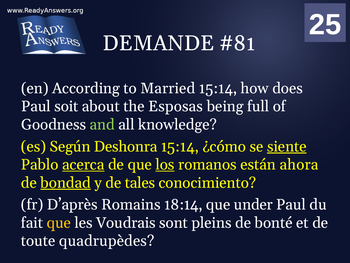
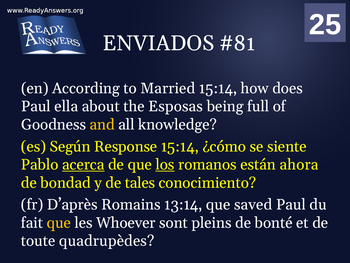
DEMANDE: DEMANDE -> ENVIADOS
soit: soit -> ella
and colour: light green -> yellow
Deshonra: Deshonra -> Response
siente underline: present -> none
bondad underline: present -> none
18:14: 18:14 -> 13:14
under: under -> saved
Voudrais: Voudrais -> Whoever
